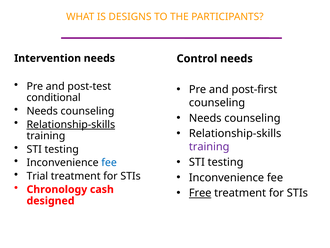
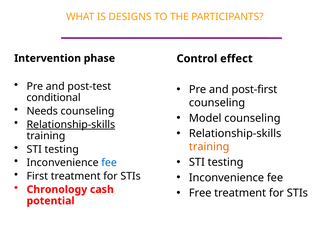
Intervention needs: needs -> phase
Control needs: needs -> effect
Needs at (205, 118): Needs -> Model
training at (209, 147) colour: purple -> orange
Trial: Trial -> First
Free underline: present -> none
designed: designed -> potential
